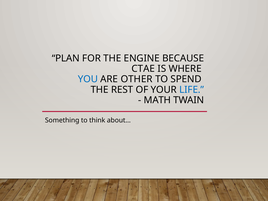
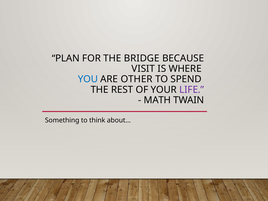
ENGINE: ENGINE -> BRIDGE
CTAE: CTAE -> VISIT
LIFE colour: blue -> purple
